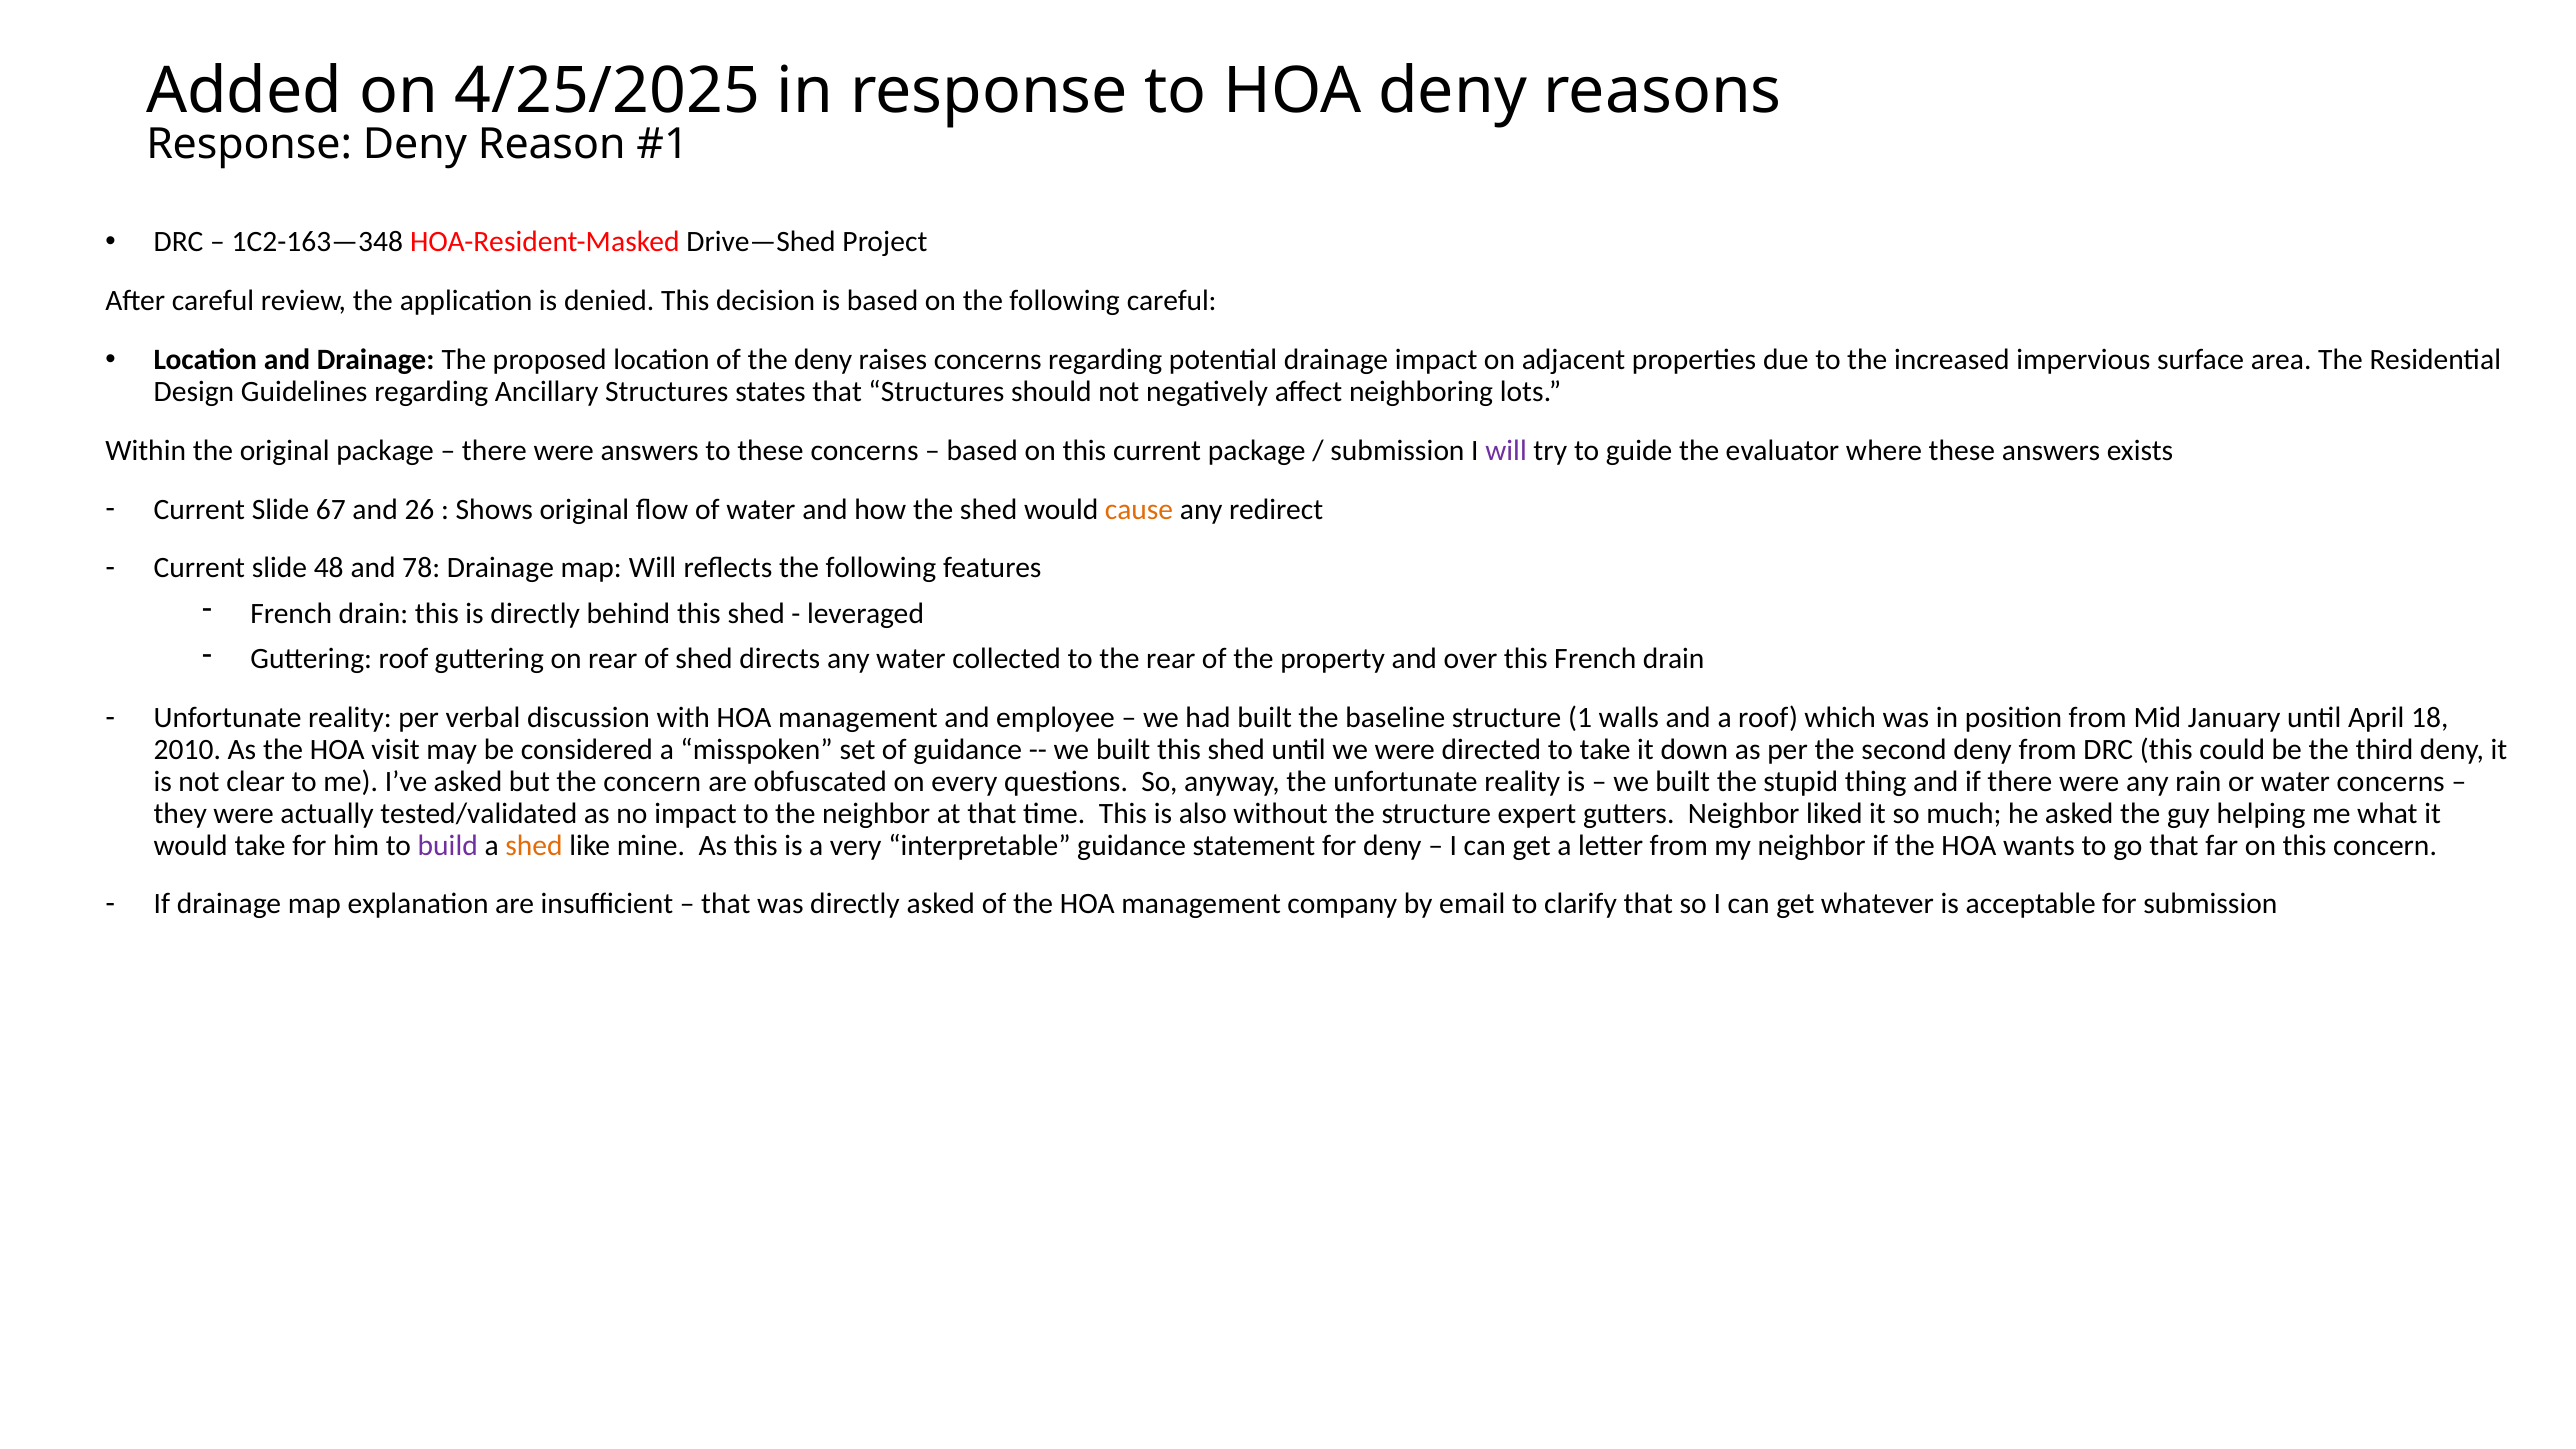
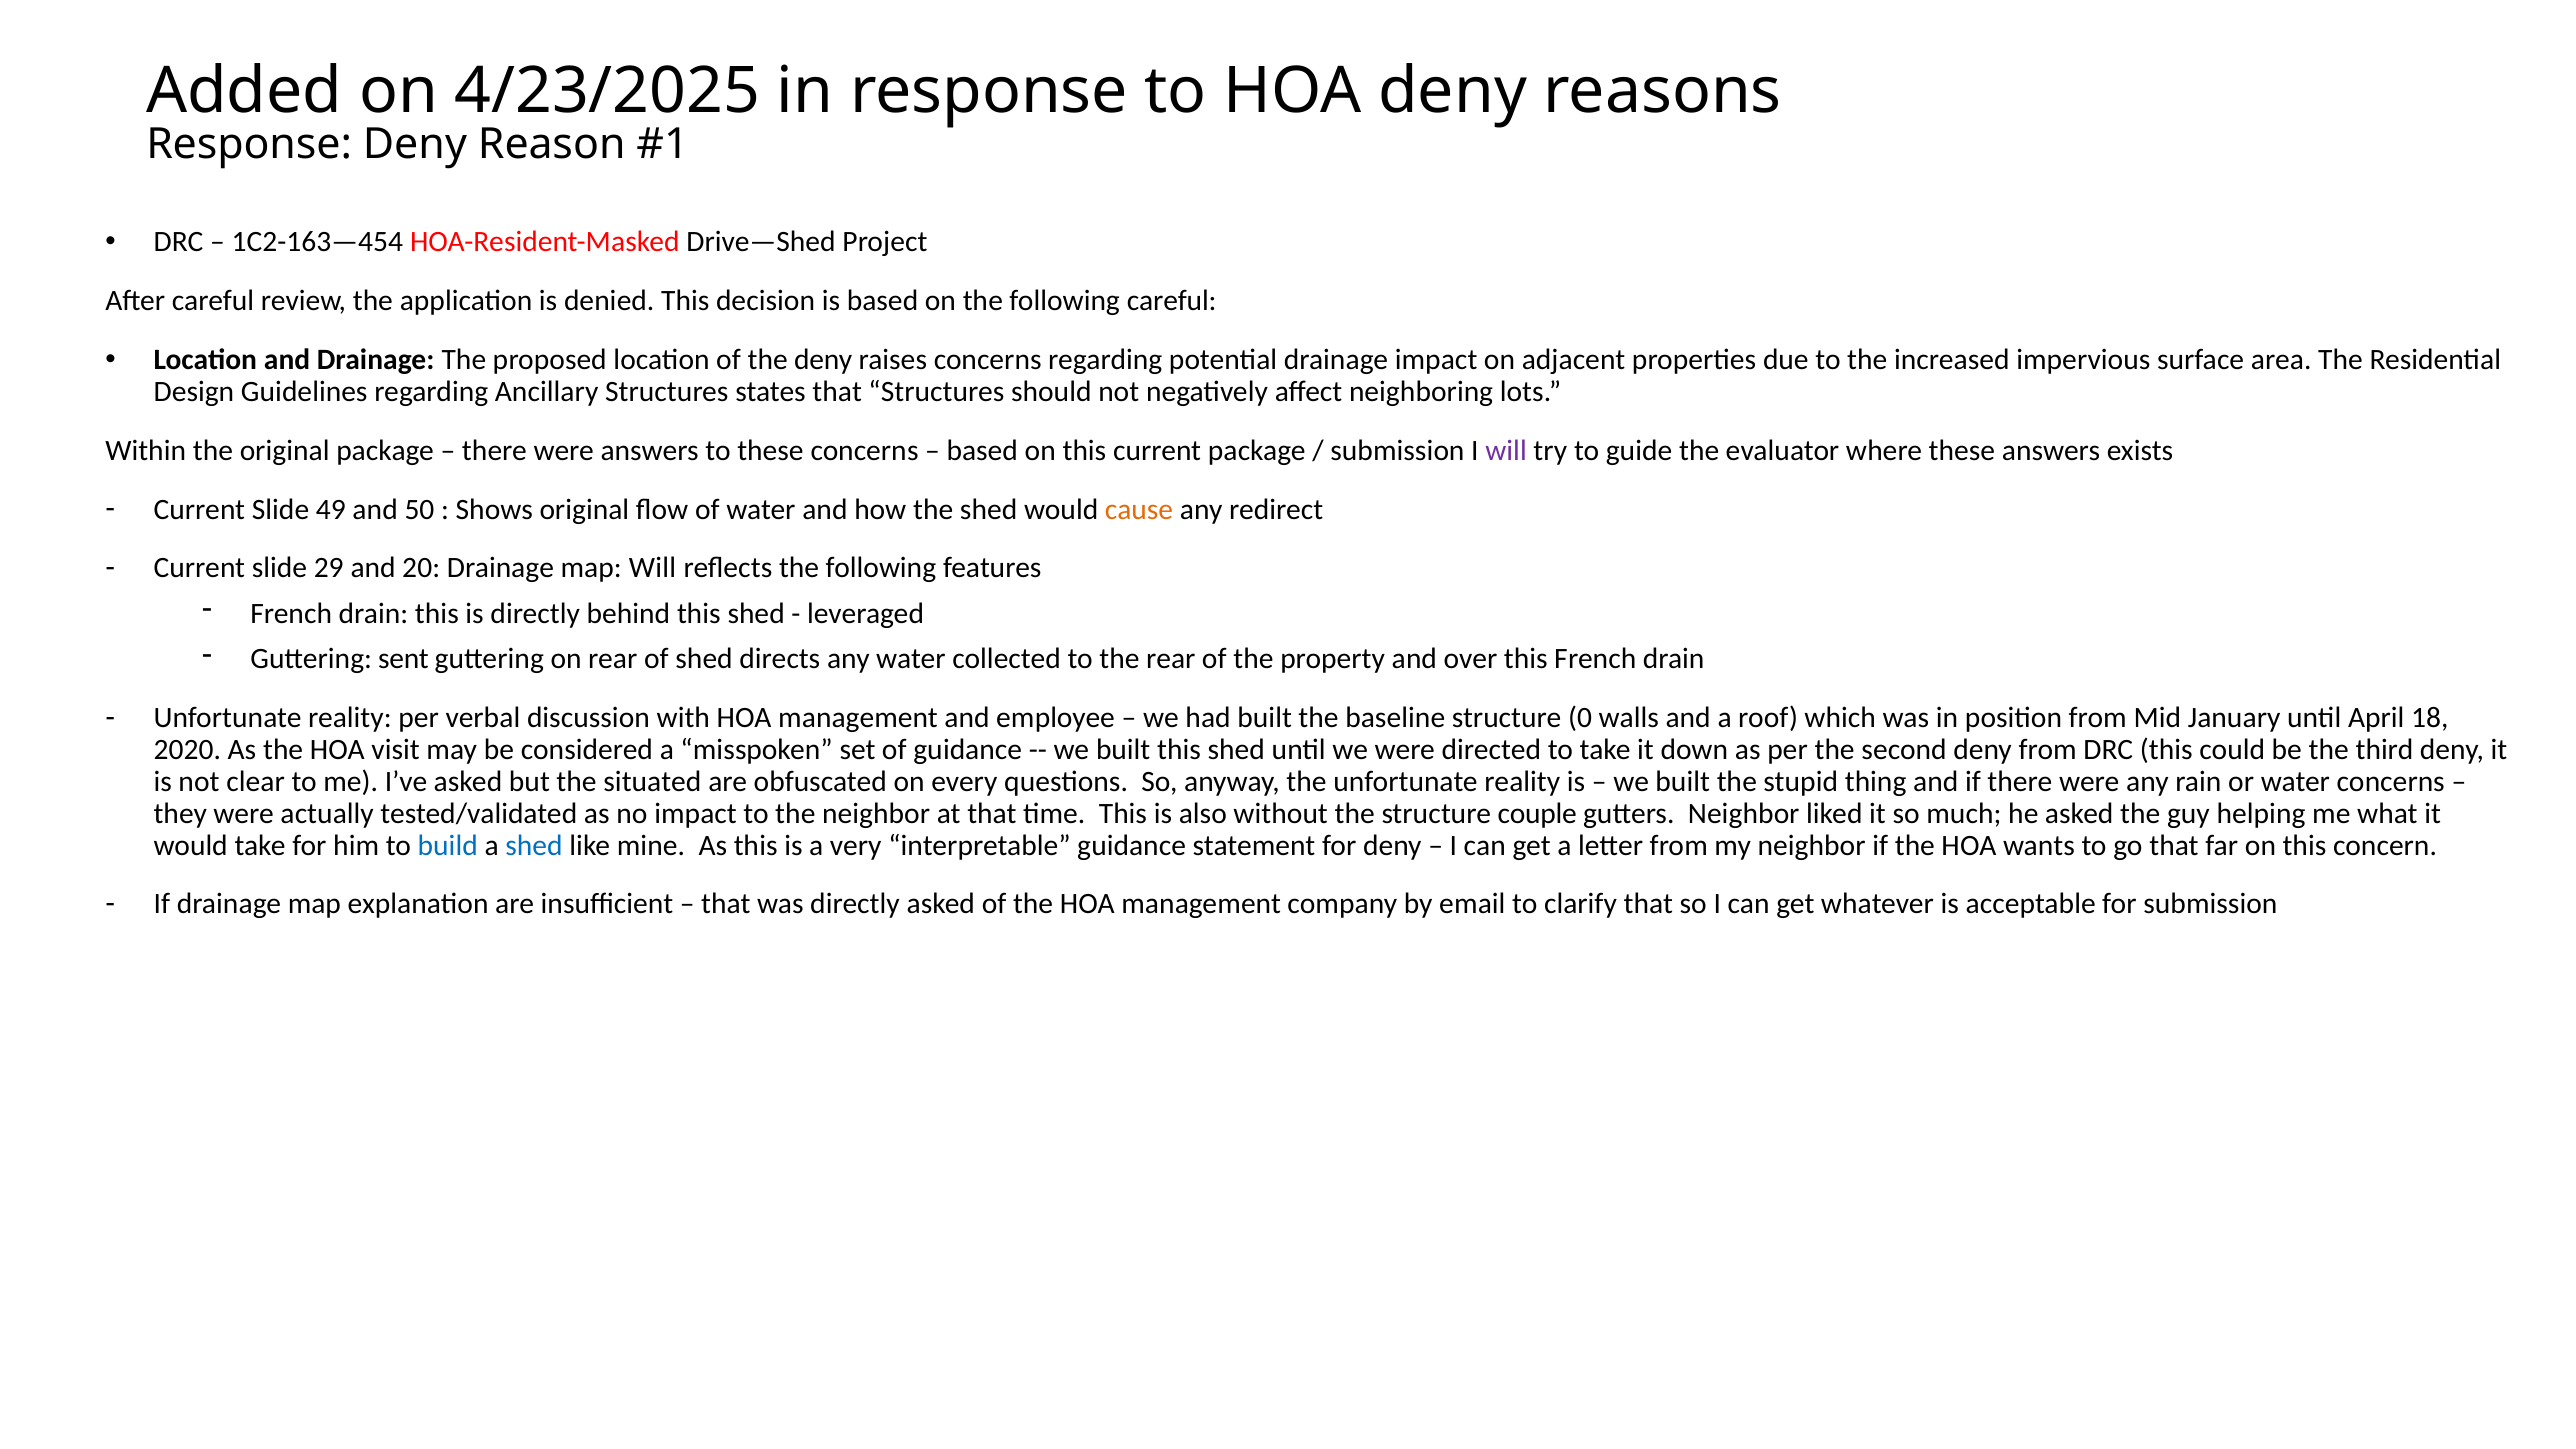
4/25/2025: 4/25/2025 -> 4/23/2025
1C2-163—348: 1C2-163—348 -> 1C2-163—454
67: 67 -> 49
26: 26 -> 50
48: 48 -> 29
78: 78 -> 20
Guttering roof: roof -> sent
1: 1 -> 0
2010: 2010 -> 2020
the concern: concern -> situated
expert: expert -> couple
build colour: purple -> blue
shed at (534, 845) colour: orange -> blue
